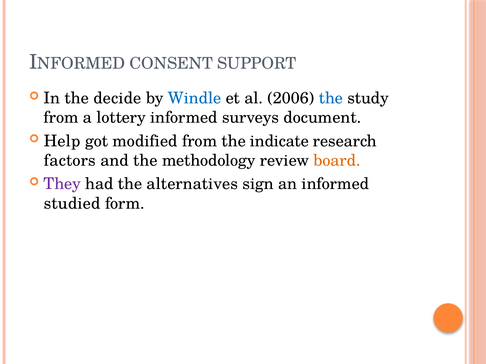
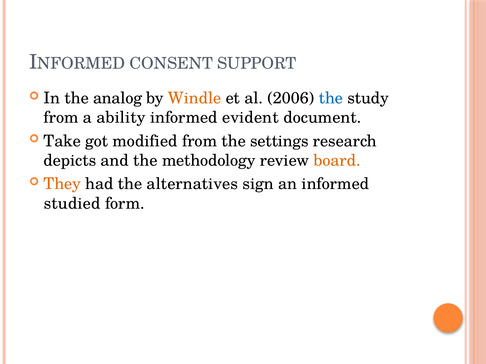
decide: decide -> analog
Windle colour: blue -> orange
lottery: lottery -> ability
surveys: surveys -> evident
Help: Help -> Take
indicate: indicate -> settings
factors: factors -> depicts
They colour: purple -> orange
